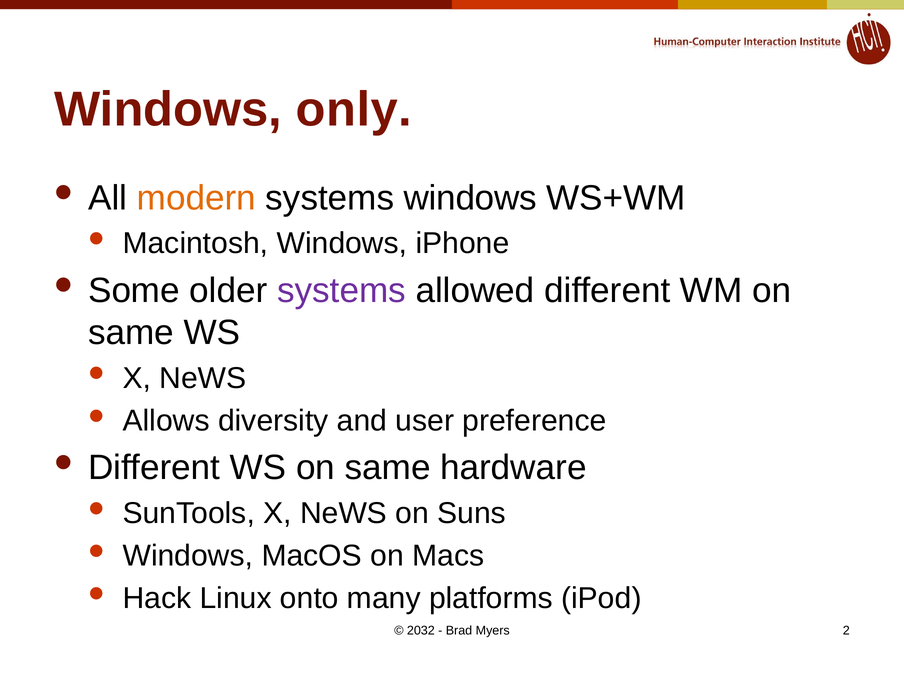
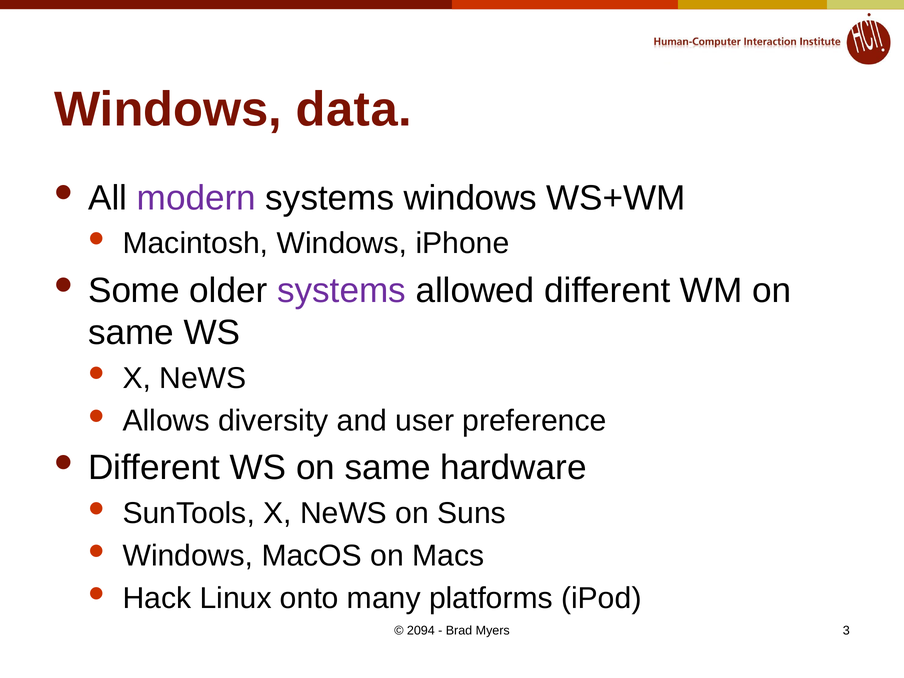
only: only -> data
modern colour: orange -> purple
2032: 2032 -> 2094
2: 2 -> 3
